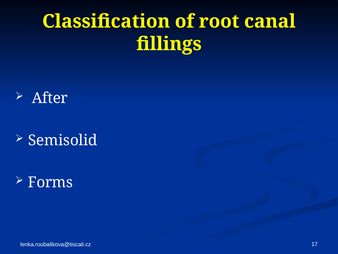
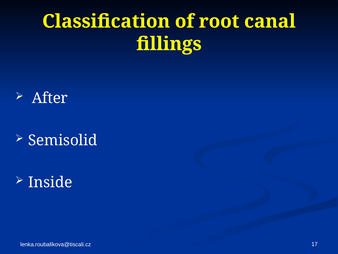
Forms: Forms -> Inside
